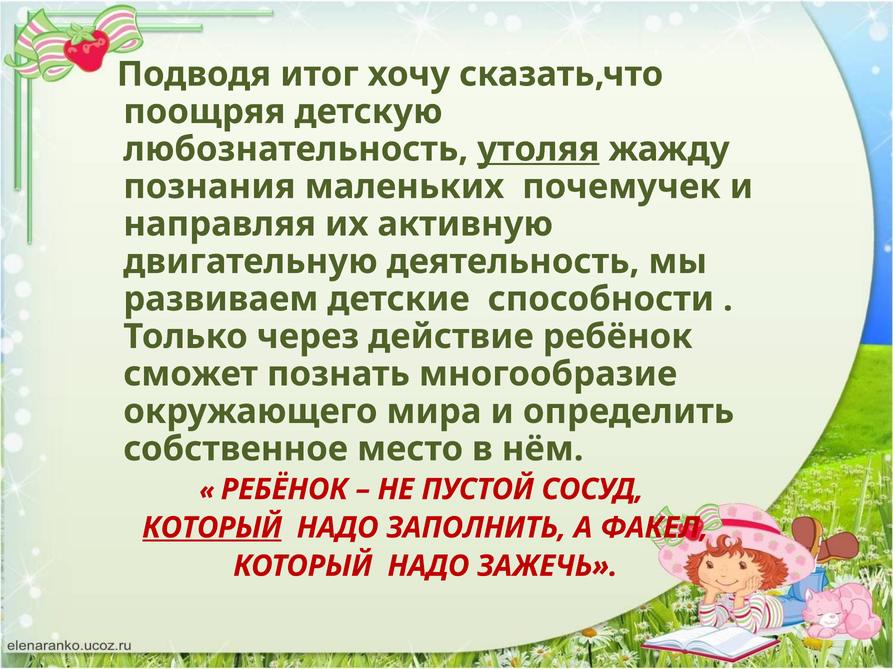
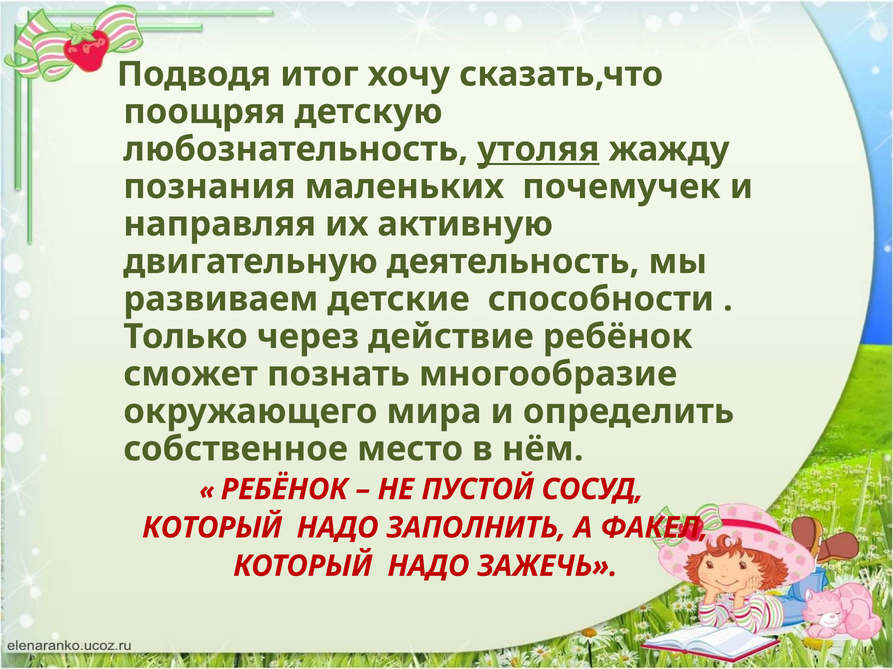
КОТОРЫЙ at (212, 528) underline: present -> none
